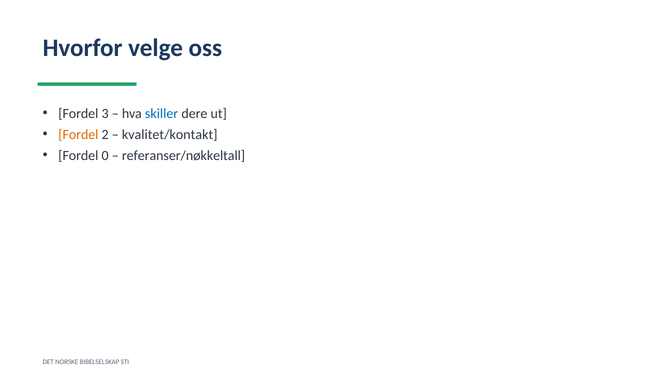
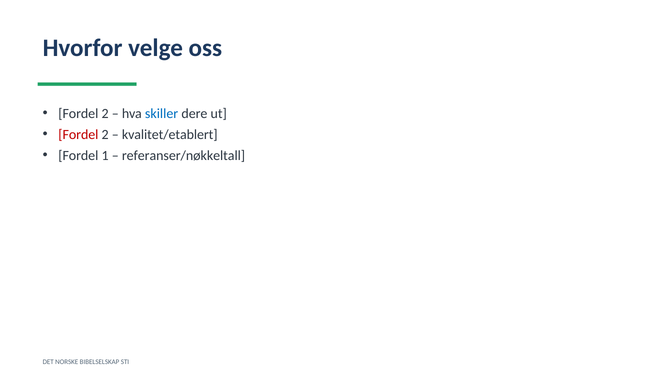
3 at (105, 113): 3 -> 2
Fordel at (78, 134) colour: orange -> red
kvalitet/kontakt: kvalitet/kontakt -> kvalitet/etablert
0: 0 -> 1
